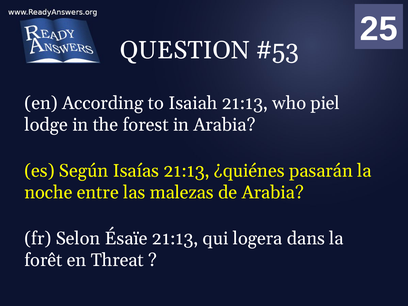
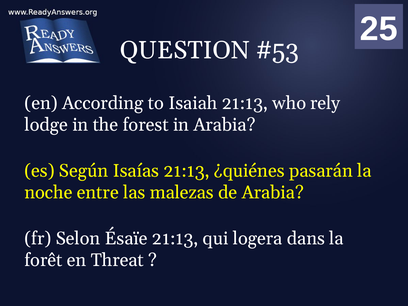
piel: piel -> rely
